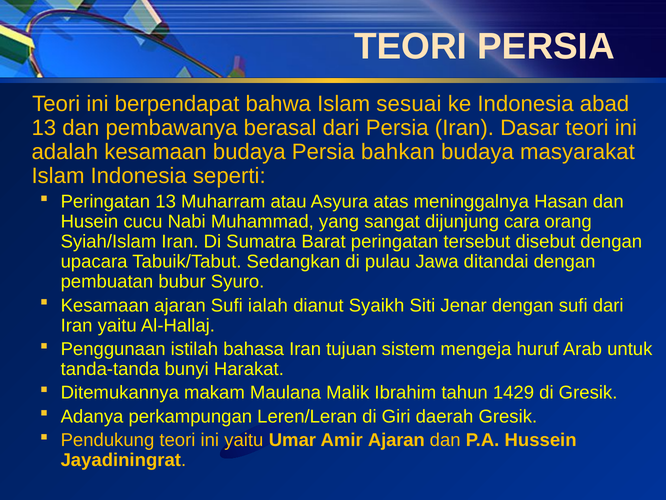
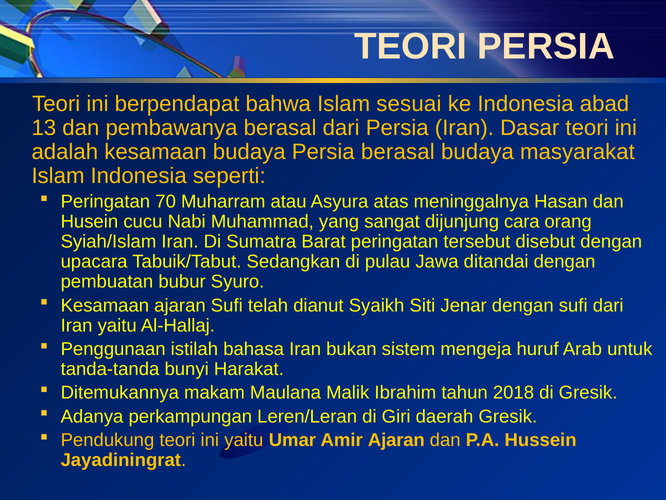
Persia bahkan: bahkan -> berasal
Peringatan 13: 13 -> 70
ialah: ialah -> telah
tujuan: tujuan -> bukan
1429: 1429 -> 2018
